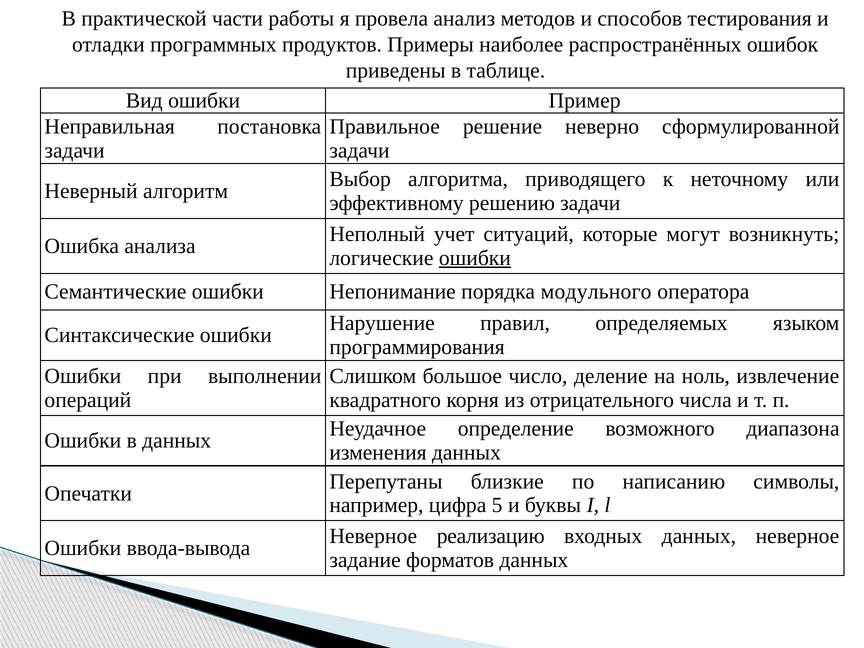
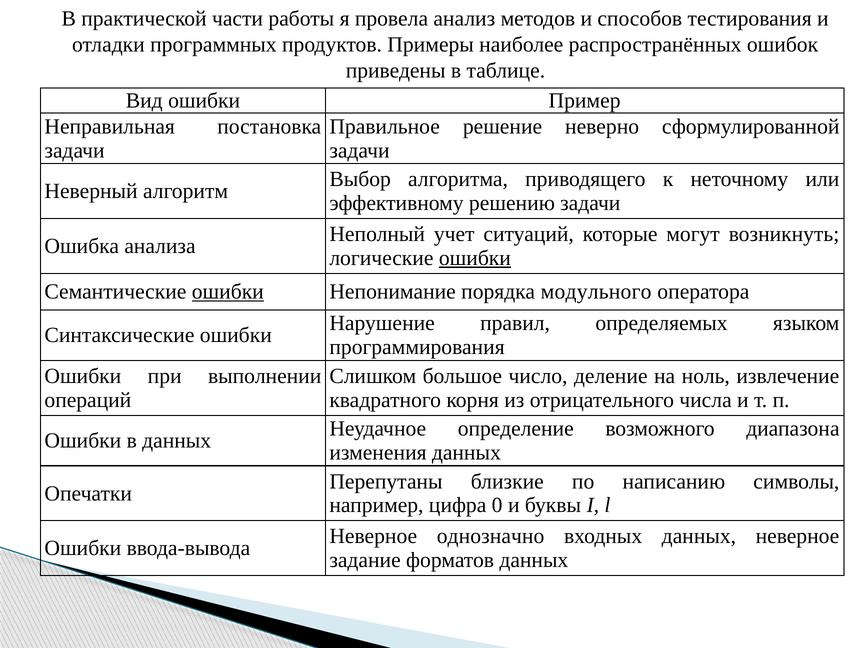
ошибки at (228, 292) underline: none -> present
5: 5 -> 0
реализацию: реализацию -> однозначно
